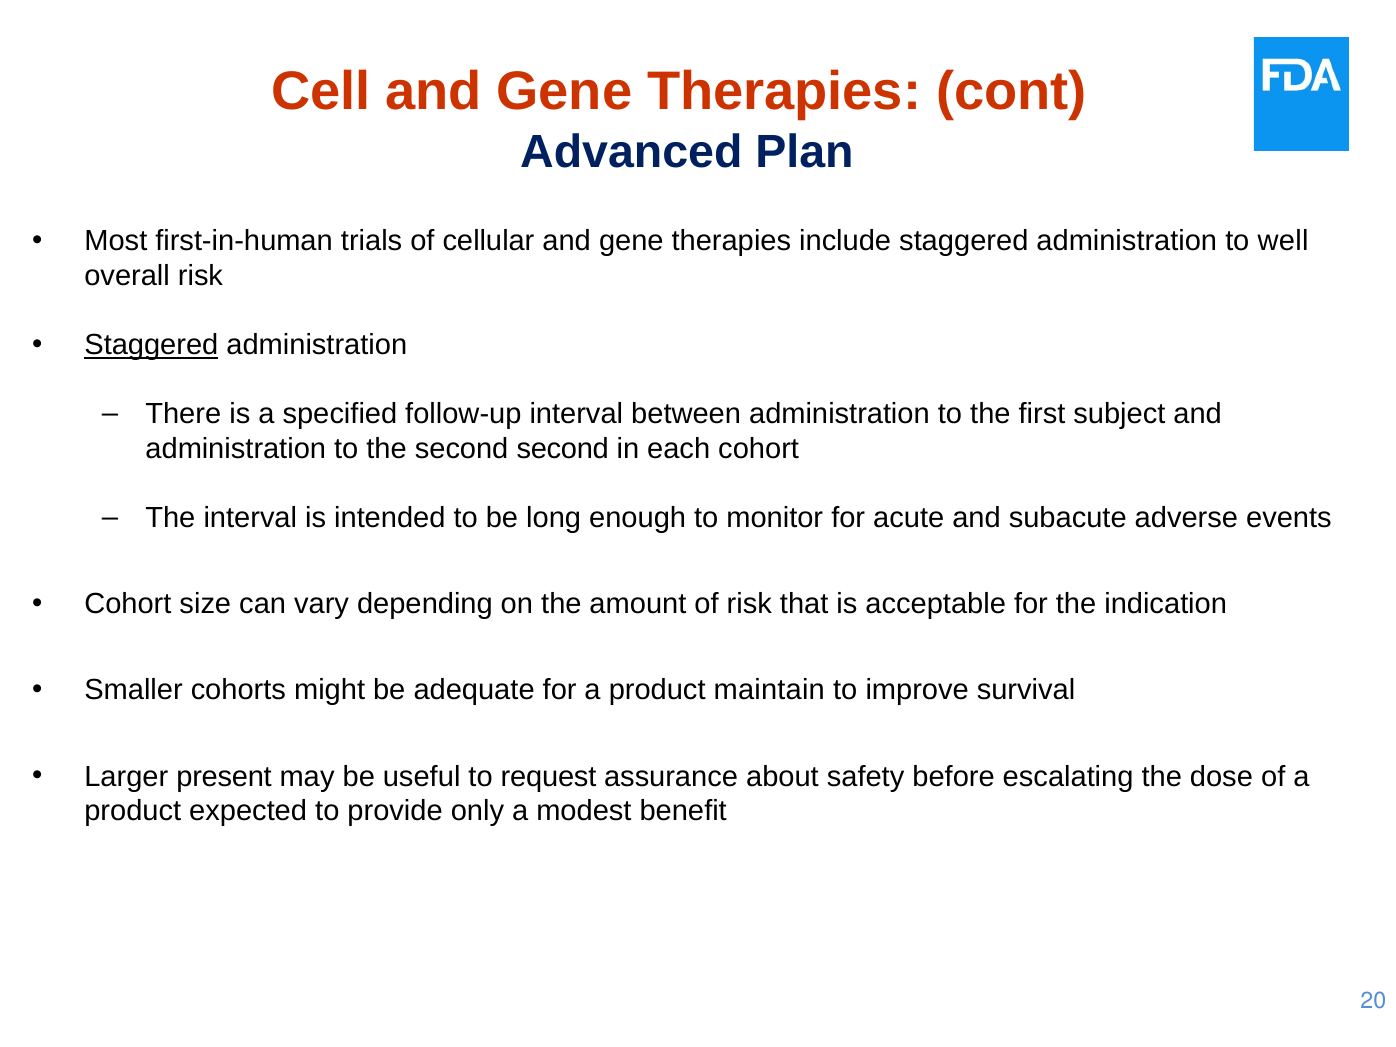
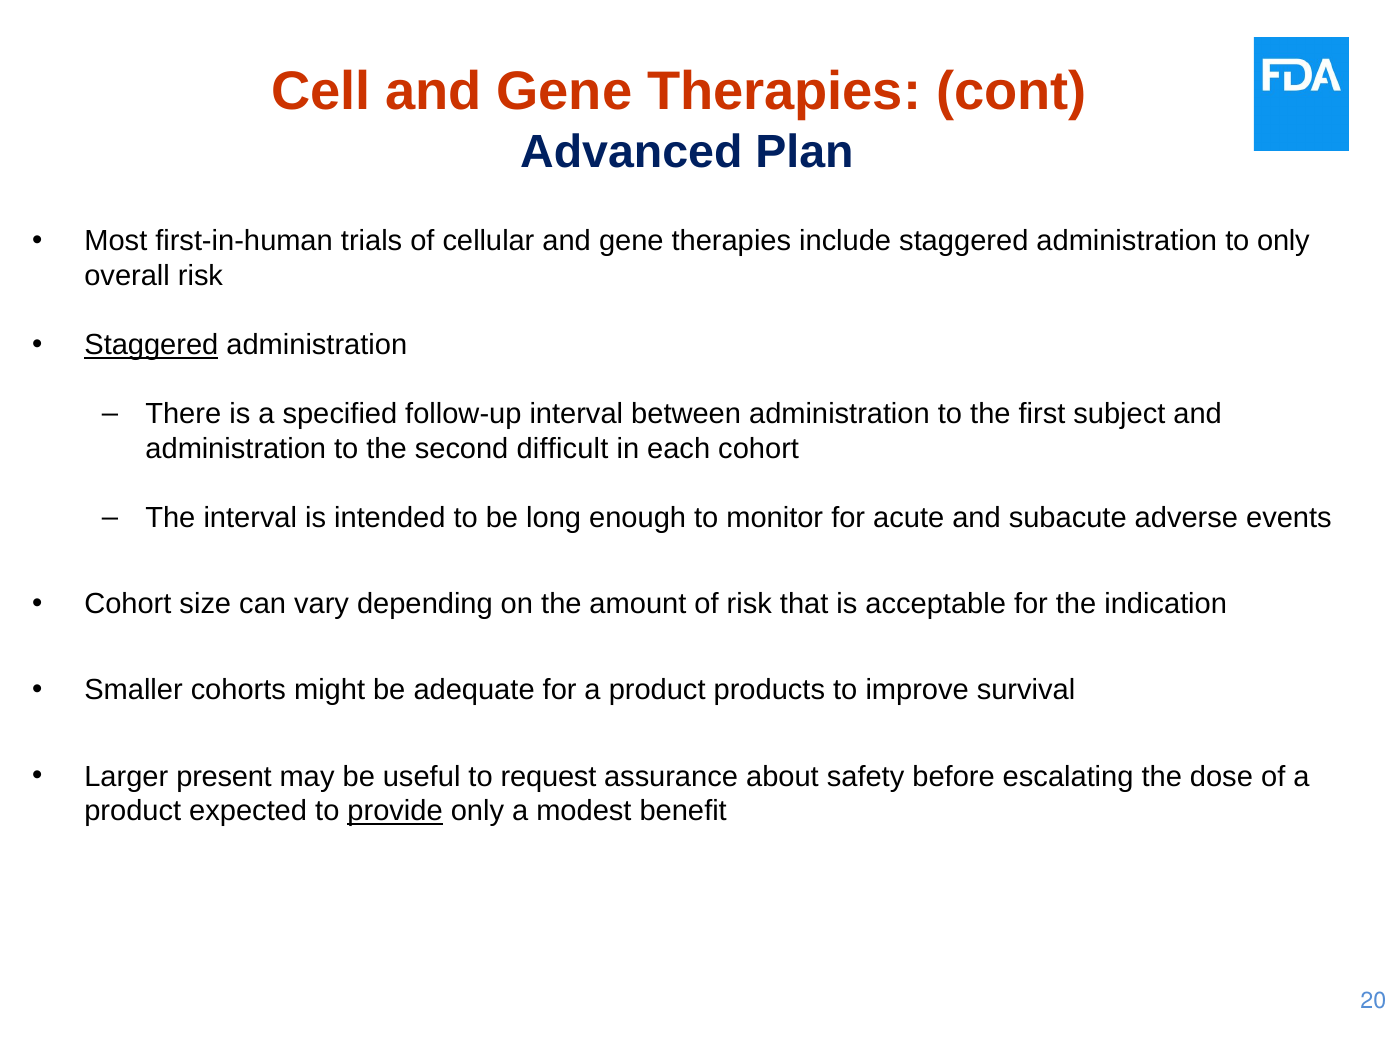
to well: well -> only
second second: second -> difficult
maintain: maintain -> products
provide underline: none -> present
